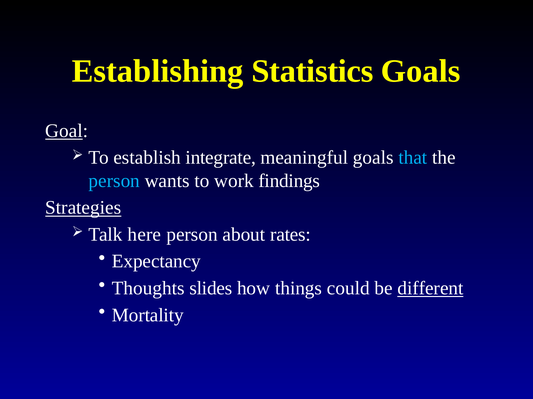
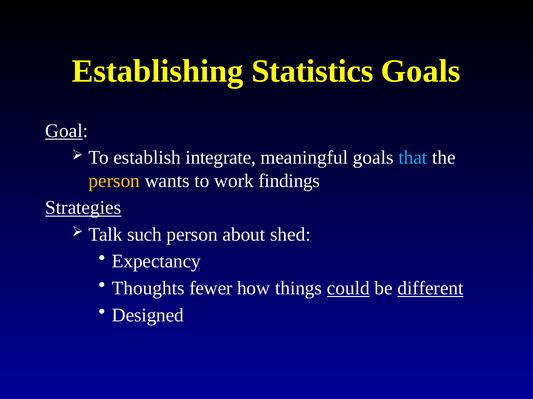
person at (114, 181) colour: light blue -> yellow
here: here -> such
rates: rates -> shed
slides: slides -> fewer
could underline: none -> present
Mortality: Mortality -> Designed
